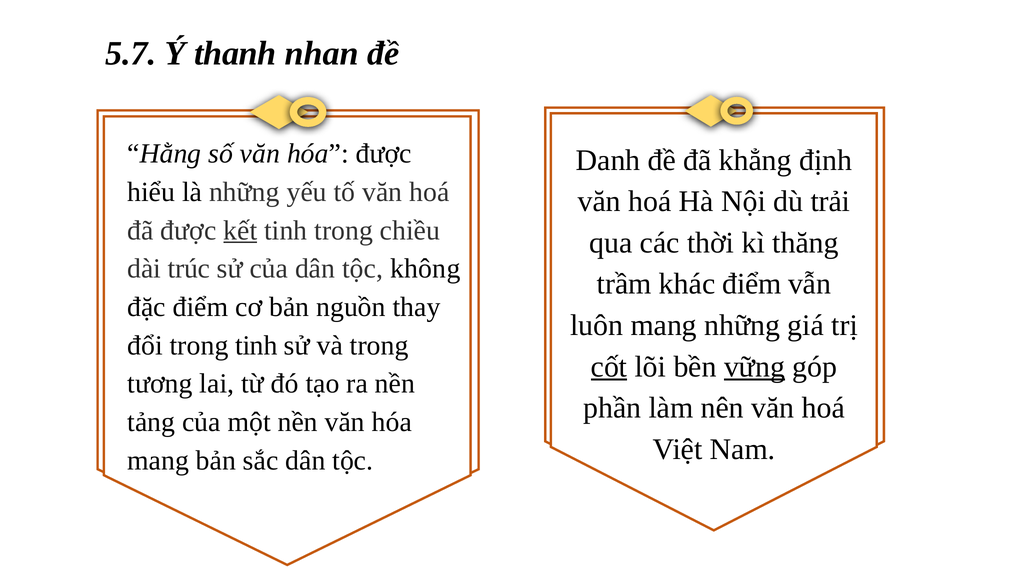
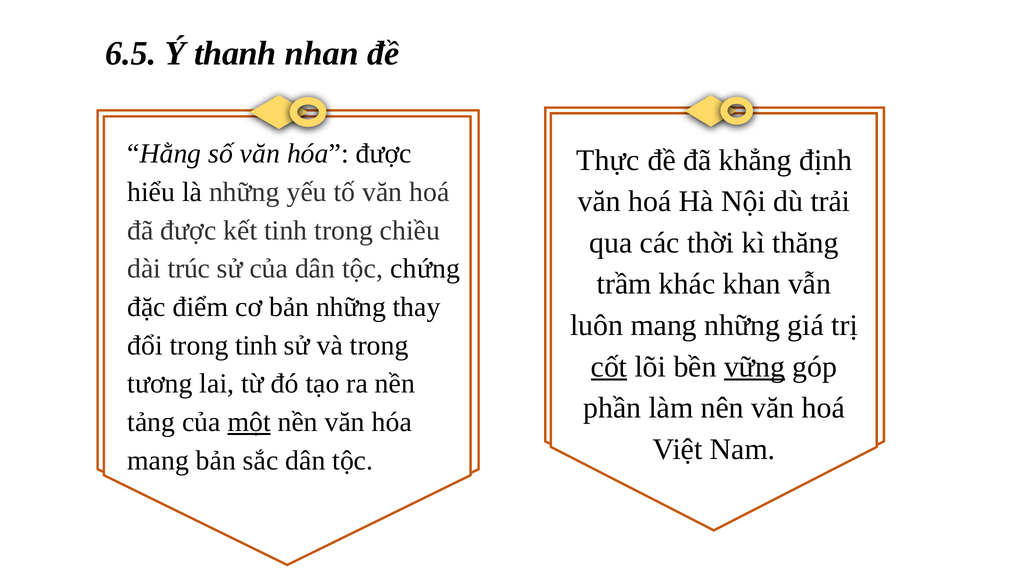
5.7: 5.7 -> 6.5
Danh: Danh -> Thực
kết underline: present -> none
không: không -> chứng
khác điểm: điểm -> khan
bản nguồn: nguồn -> những
một underline: none -> present
